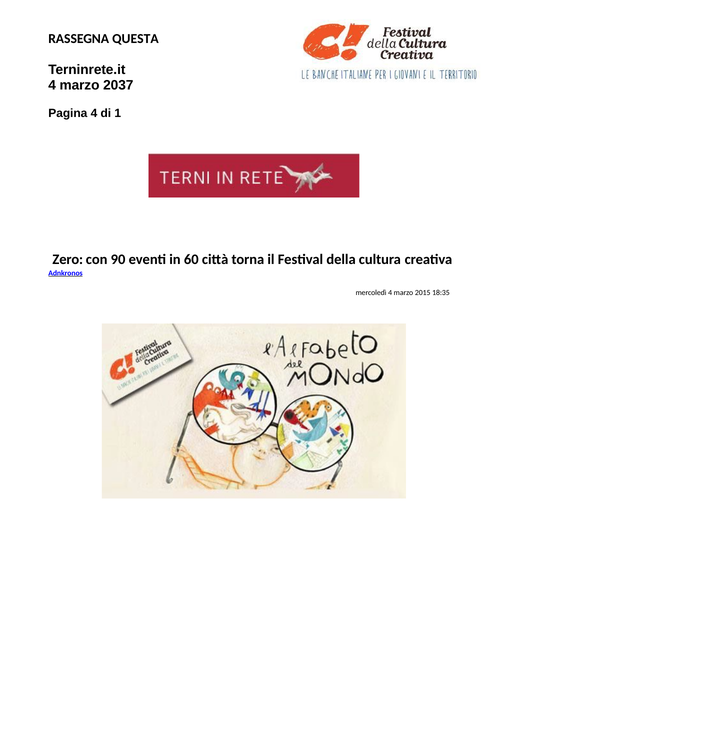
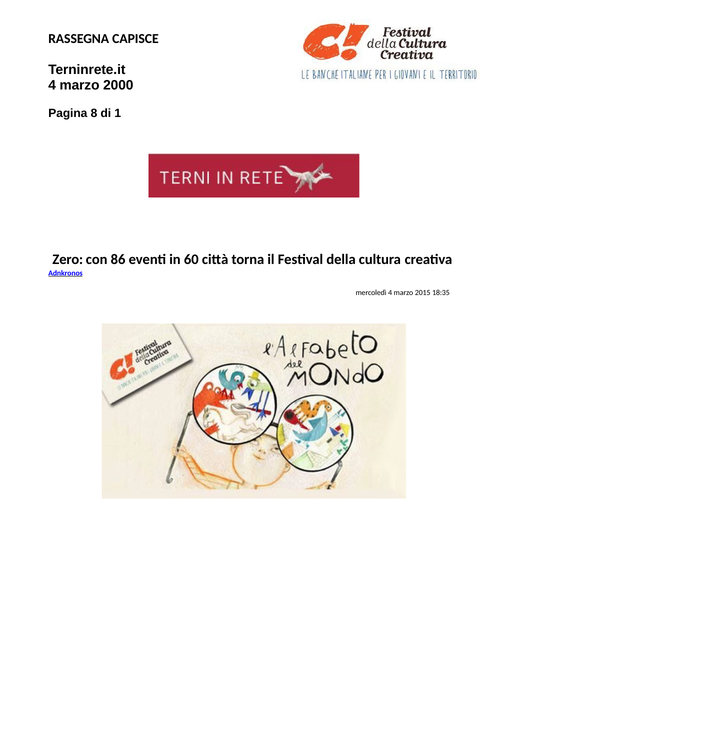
QUESTA: QUESTA -> CAPISCE
2037: 2037 -> 2000
Pagina 4: 4 -> 8
90: 90 -> 86
